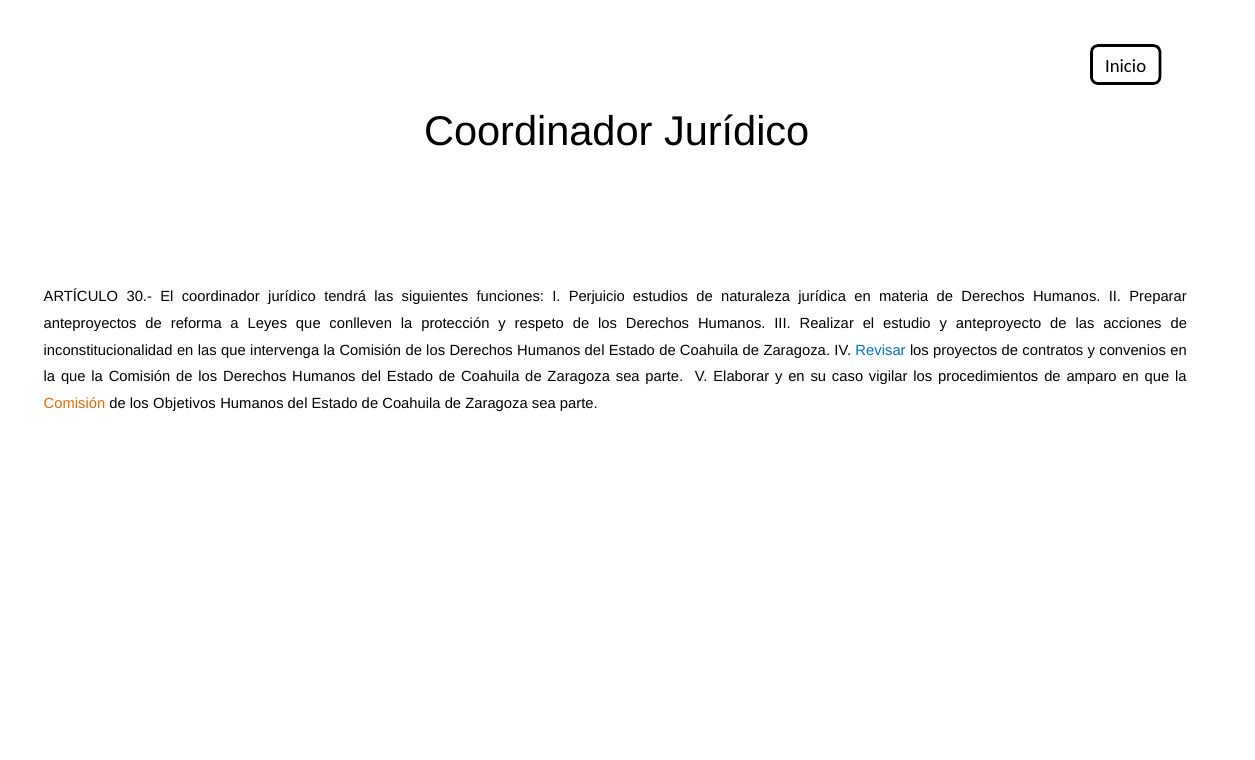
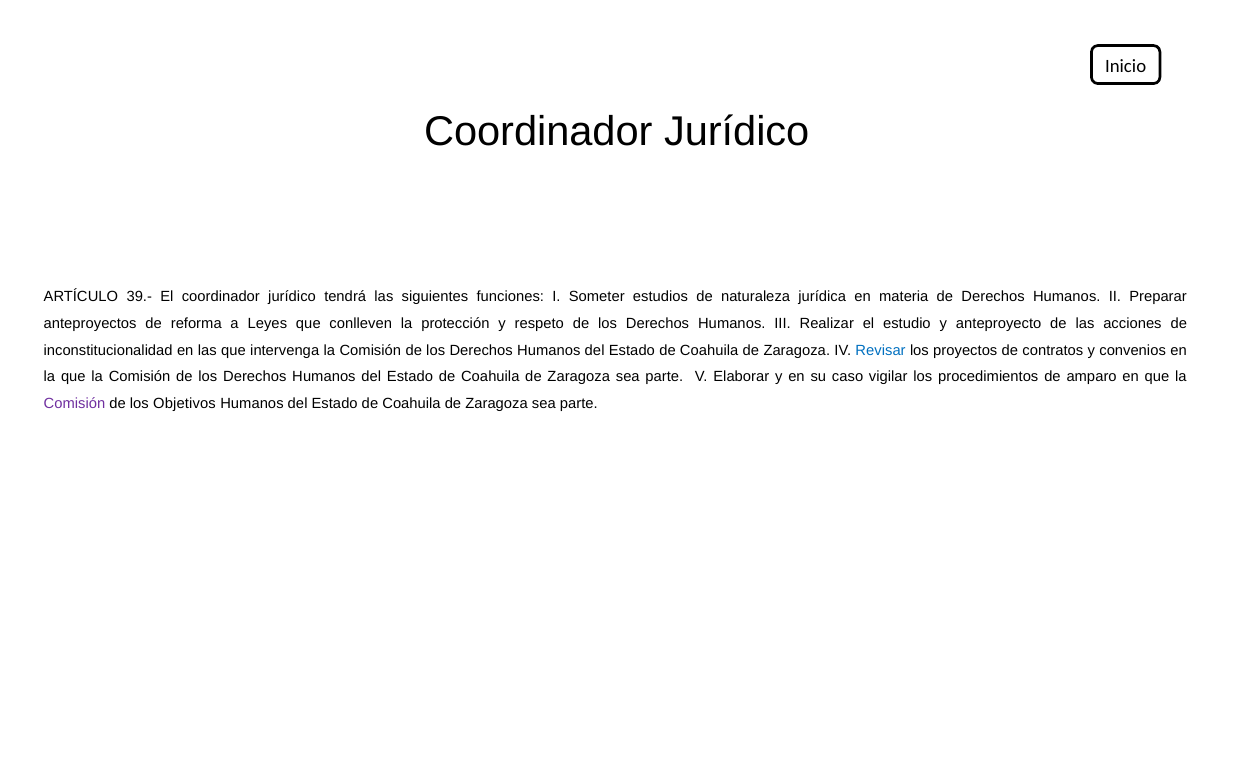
30.-: 30.- -> 39.-
Perjuicio: Perjuicio -> Someter
Comisión at (74, 404) colour: orange -> purple
